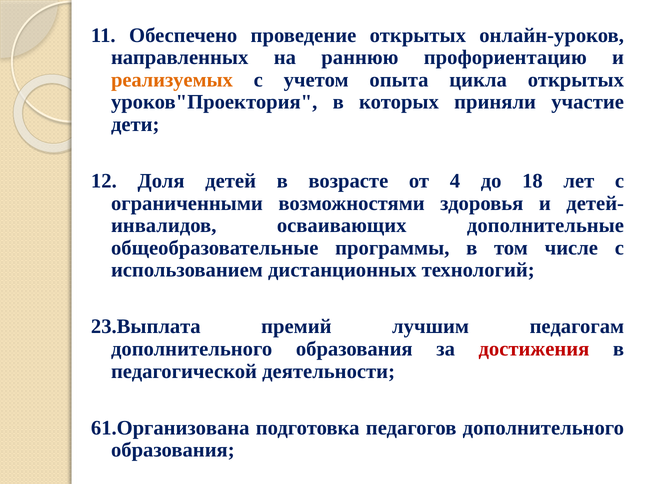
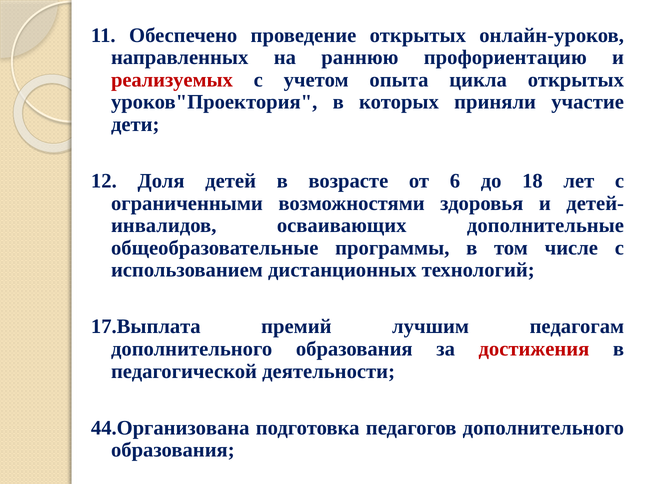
реализуемых colour: orange -> red
4: 4 -> 6
23.Выплата: 23.Выплата -> 17.Выплата
61.Организована: 61.Организована -> 44.Организована
